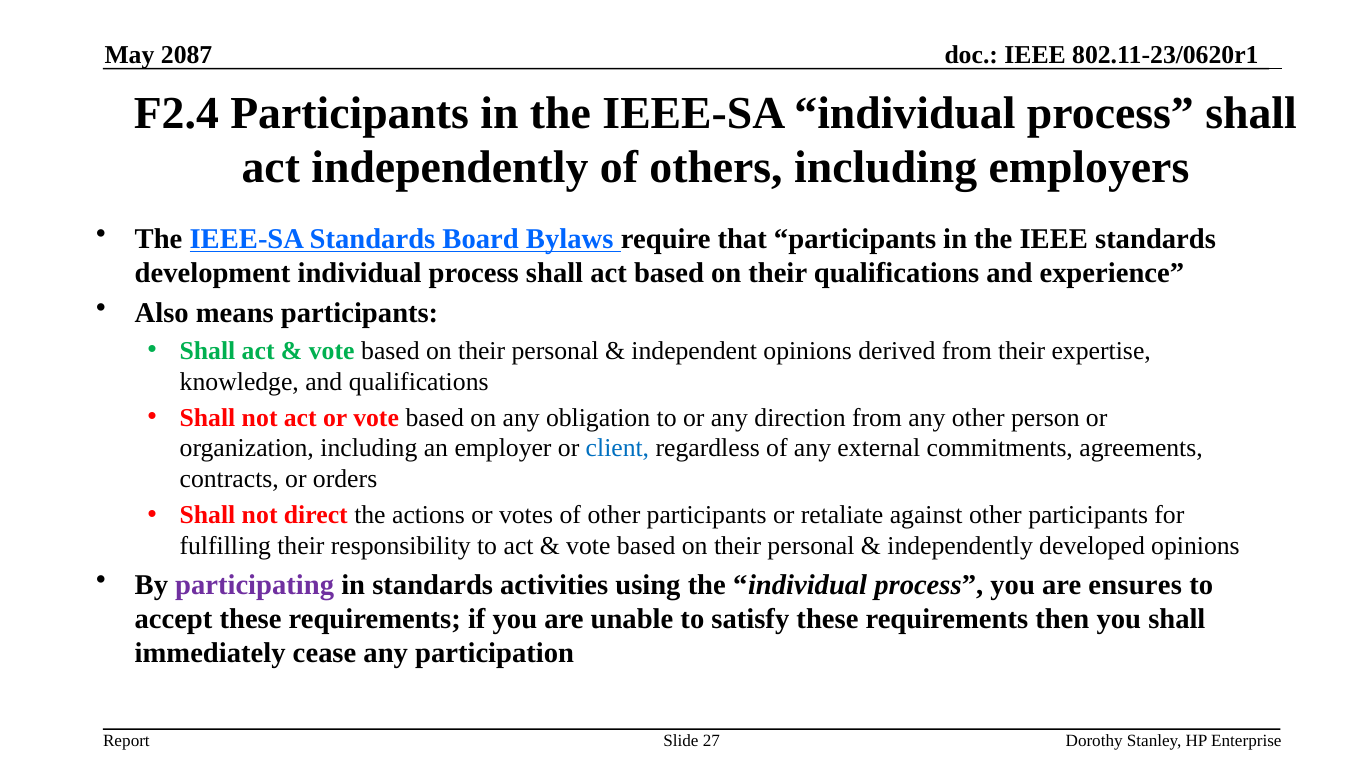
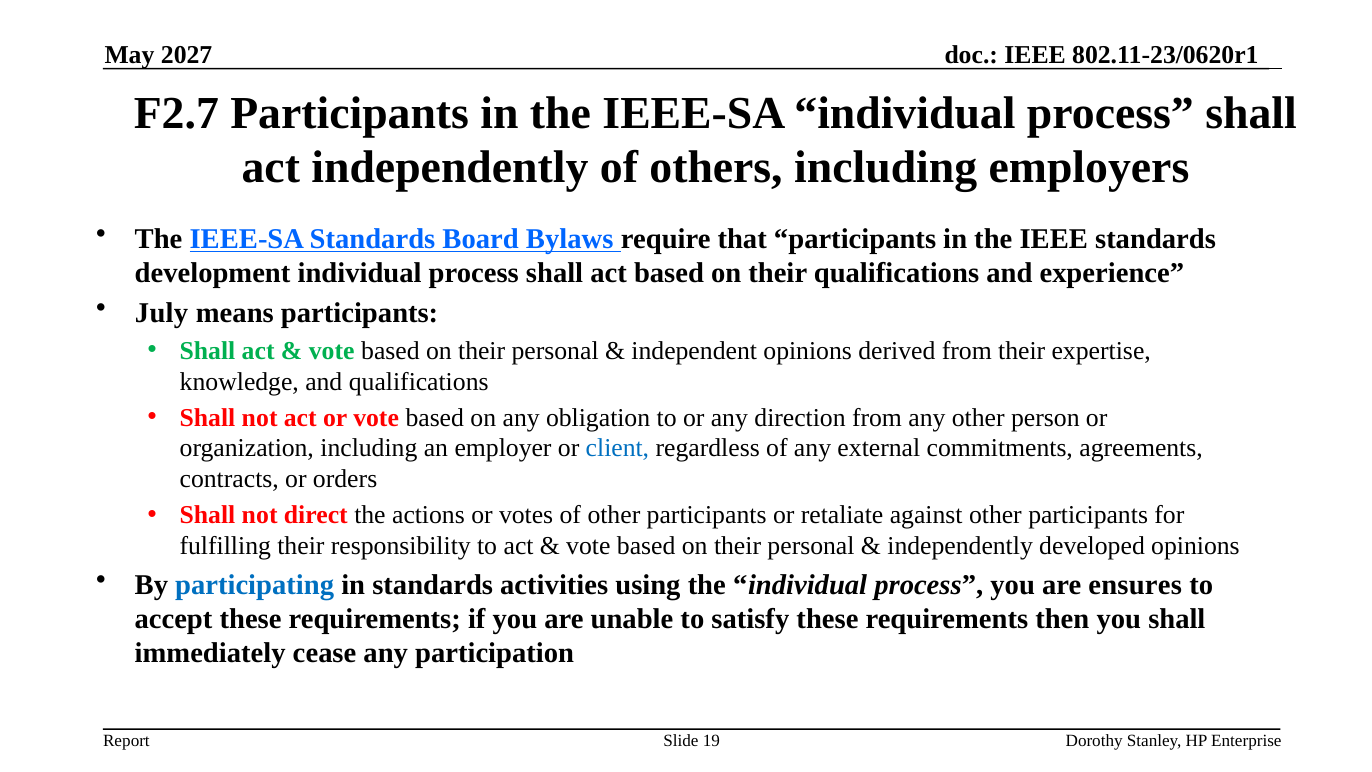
2087: 2087 -> 2027
F2.4: F2.4 -> F2.7
Also: Also -> July
participating colour: purple -> blue
27: 27 -> 19
